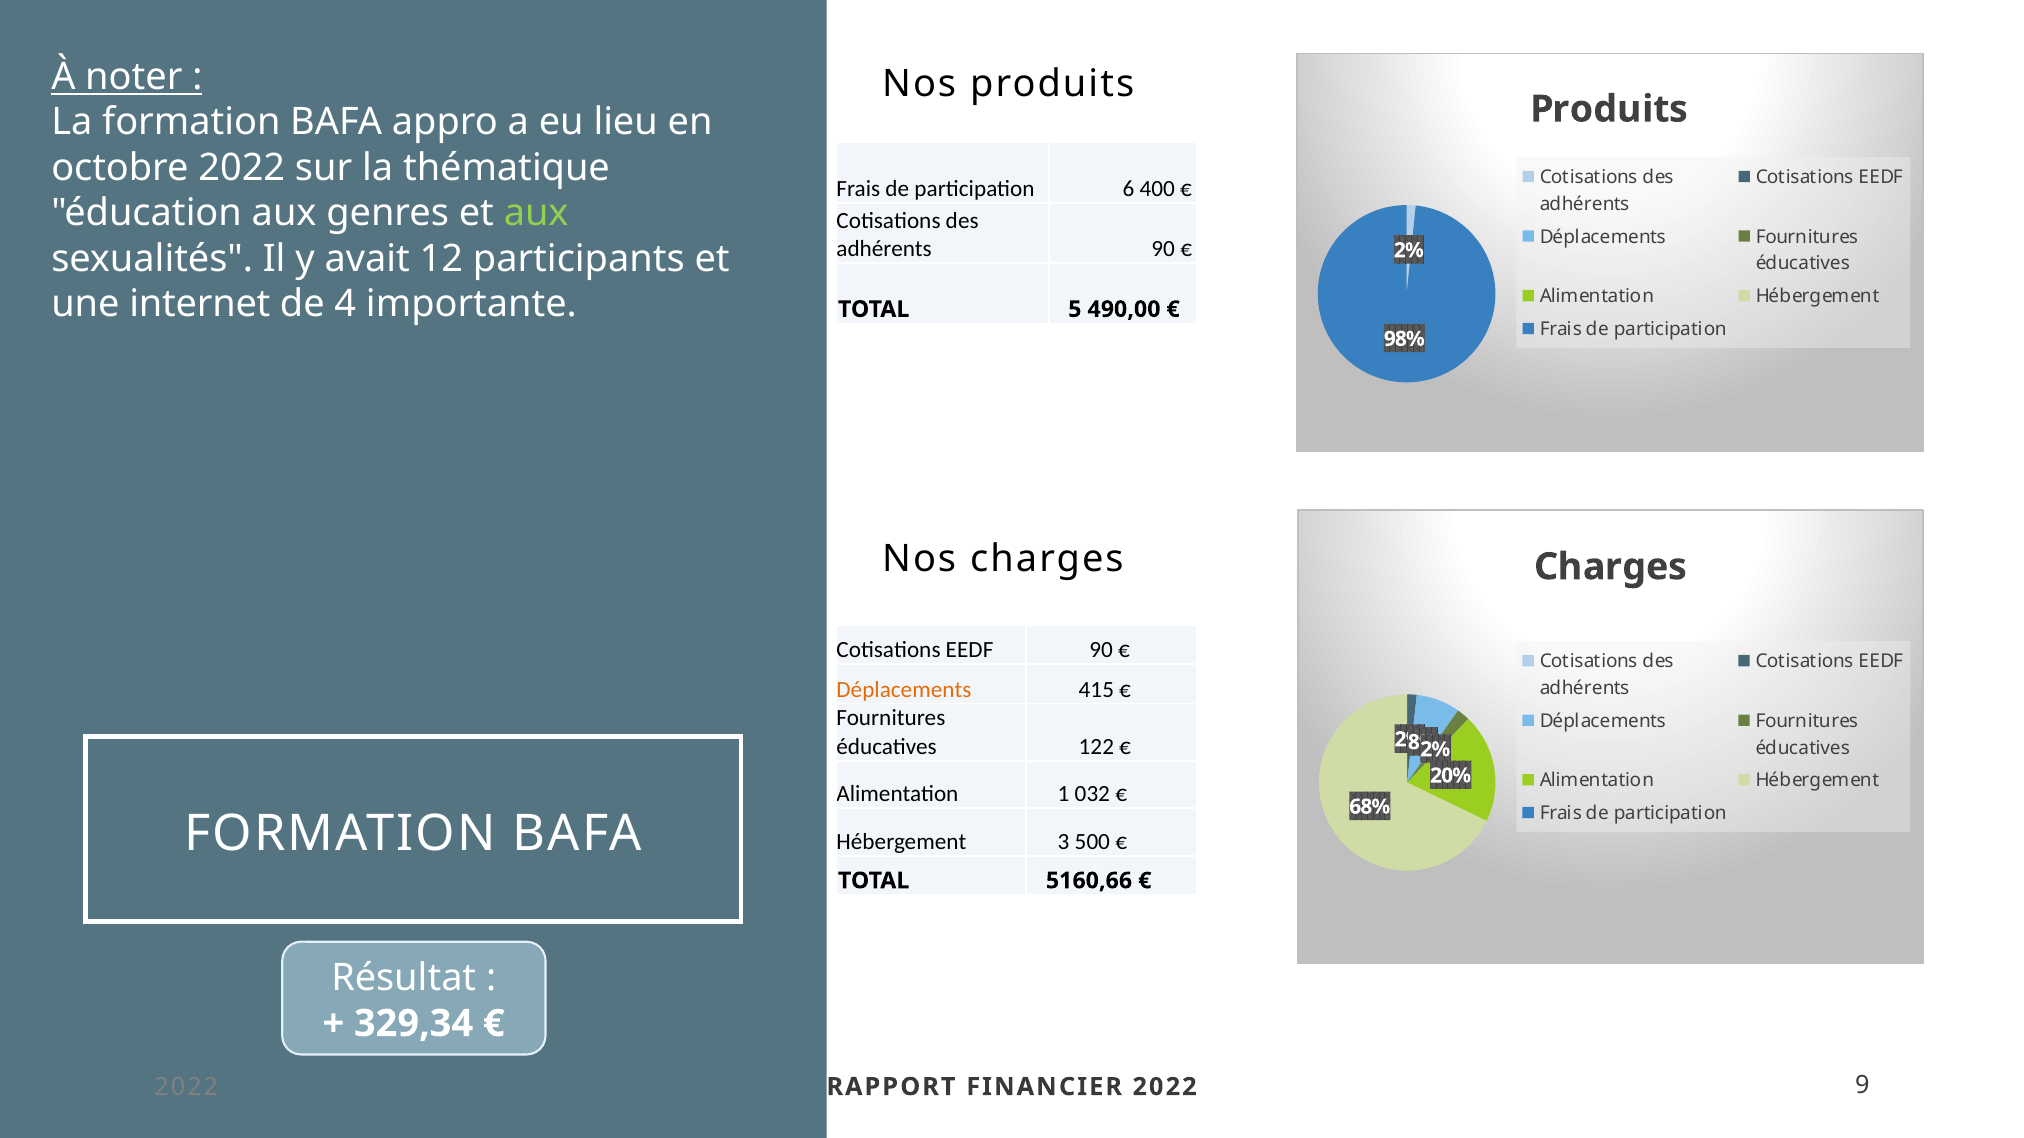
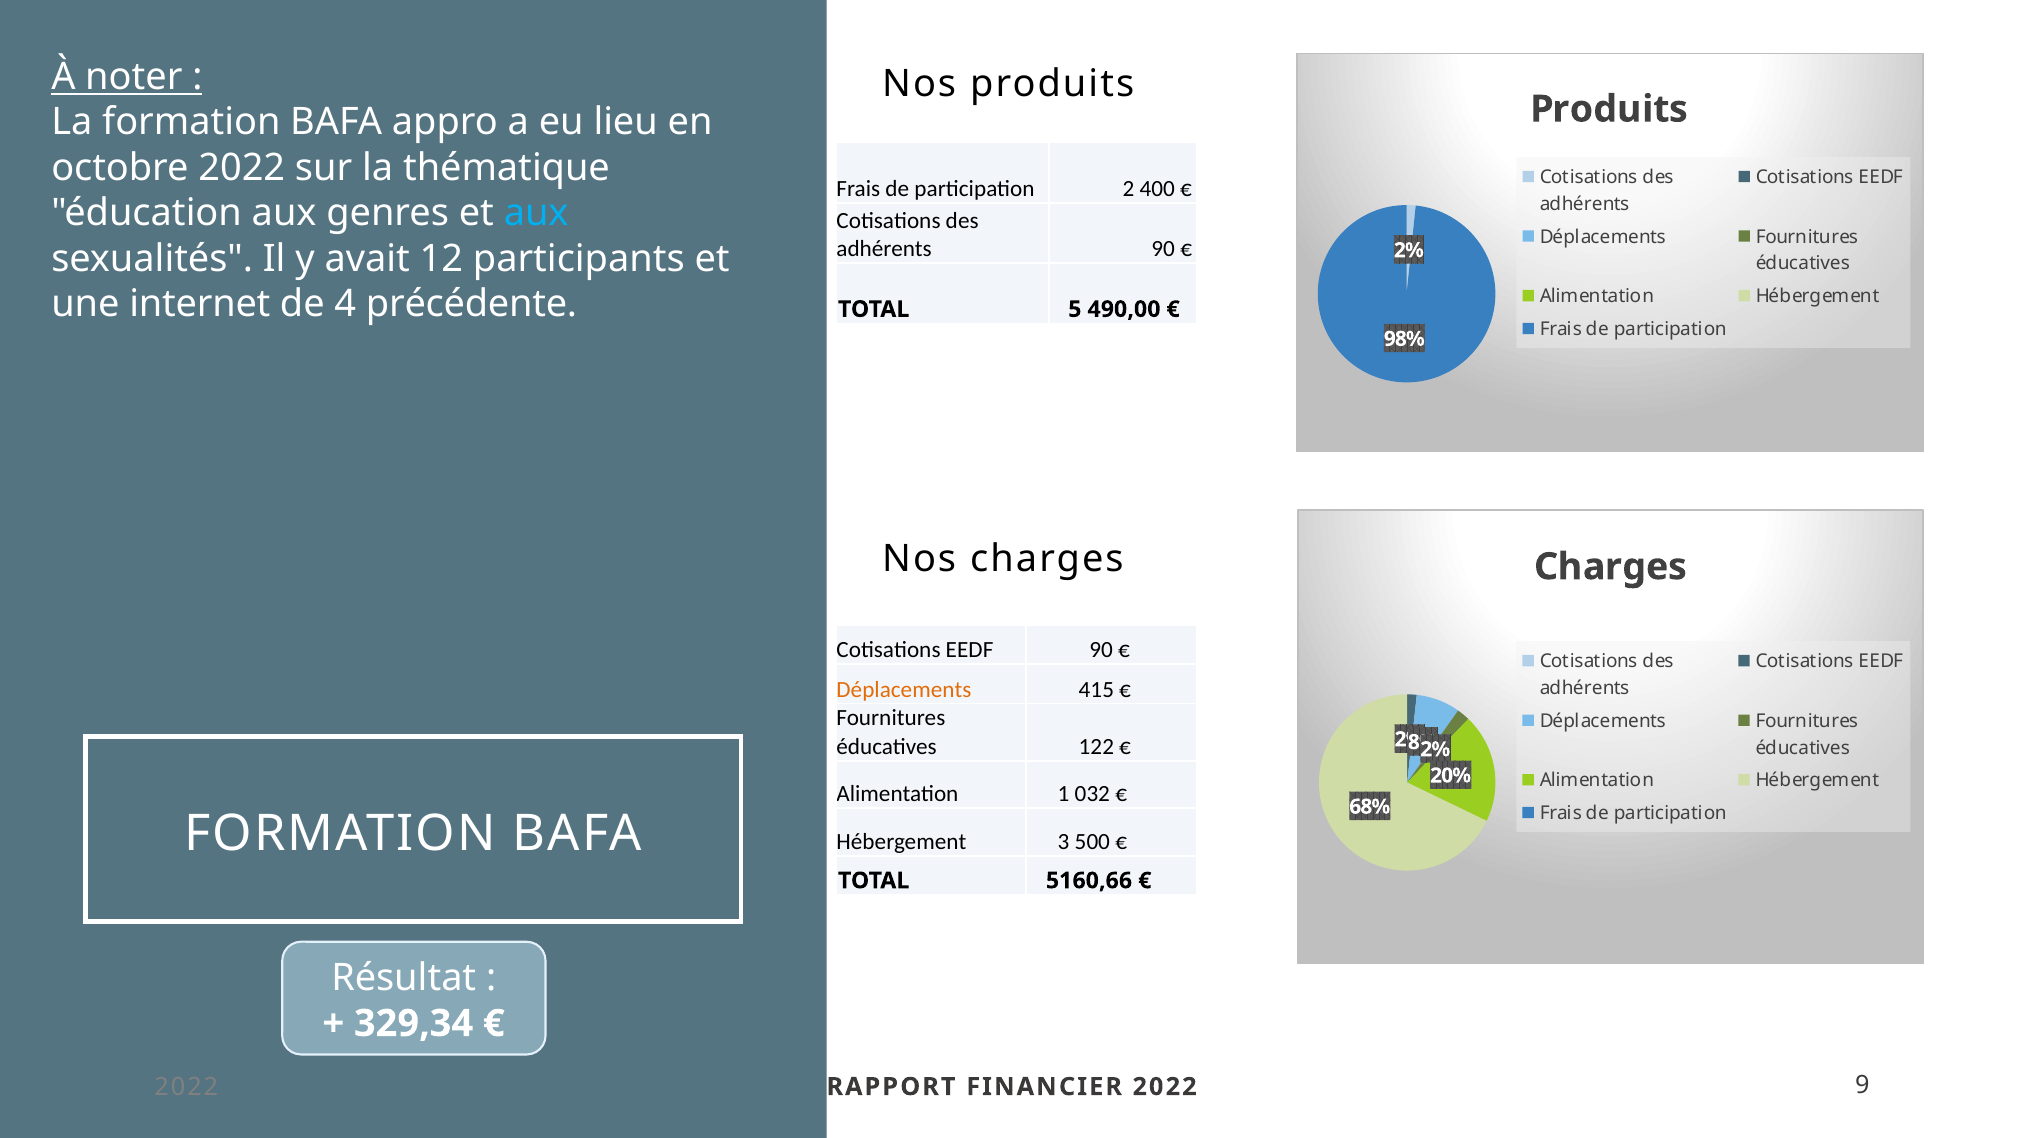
6: 6 -> 2
aux at (536, 213) colour: light green -> light blue
importante: importante -> précédente
